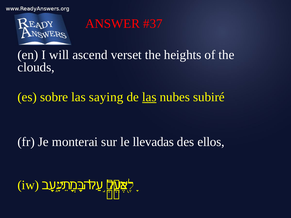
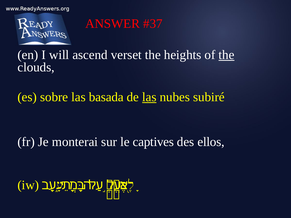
the at (226, 55) underline: none -> present
saying: saying -> basada
llevadas: llevadas -> captives
